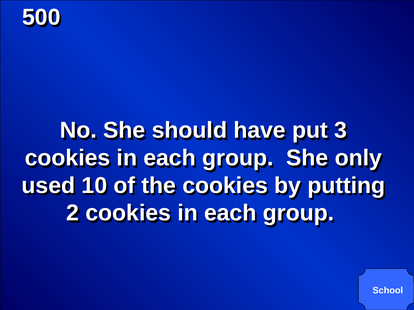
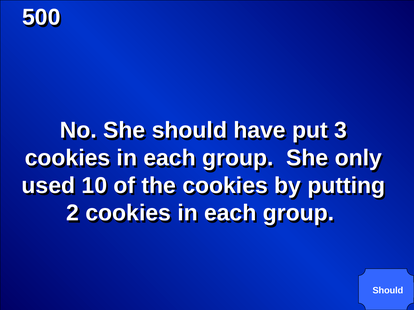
School at (388, 291): School -> Should
